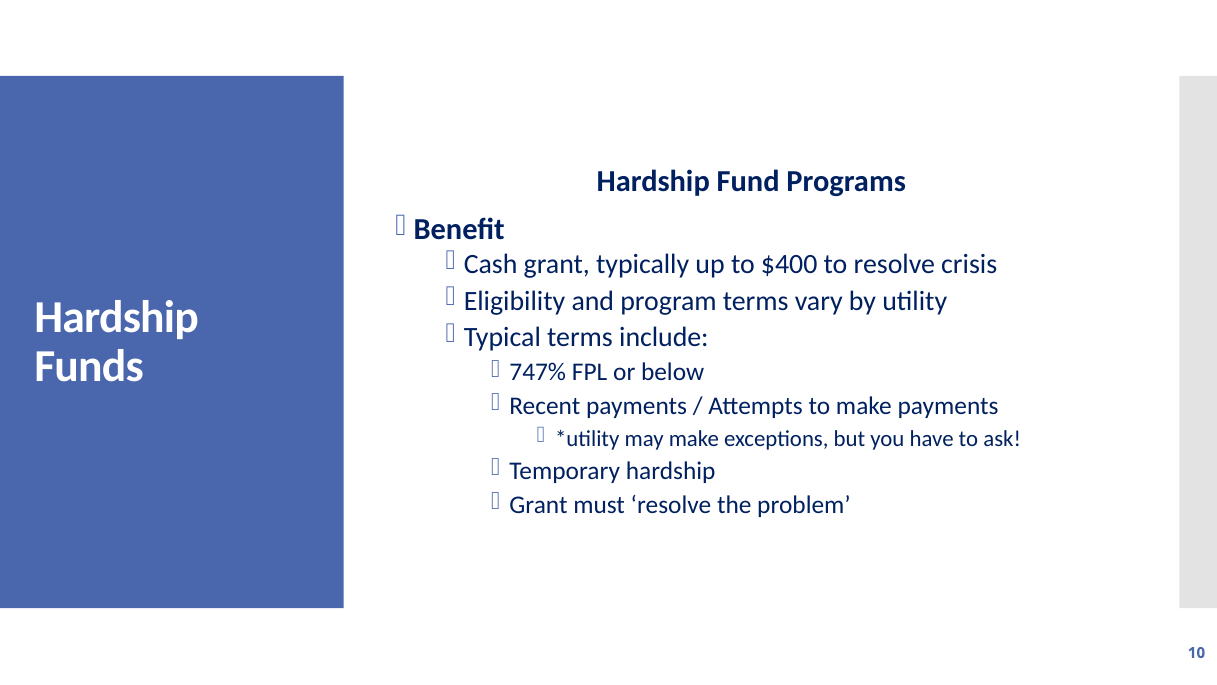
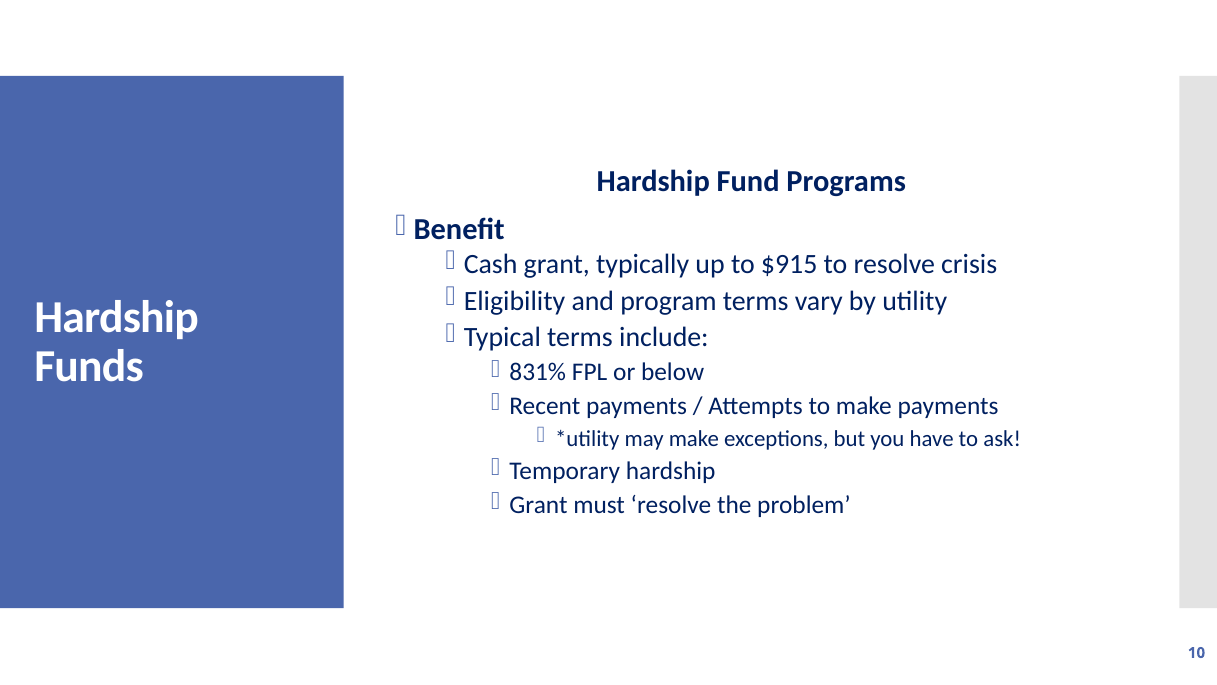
$400: $400 -> $915
747%: 747% -> 831%
